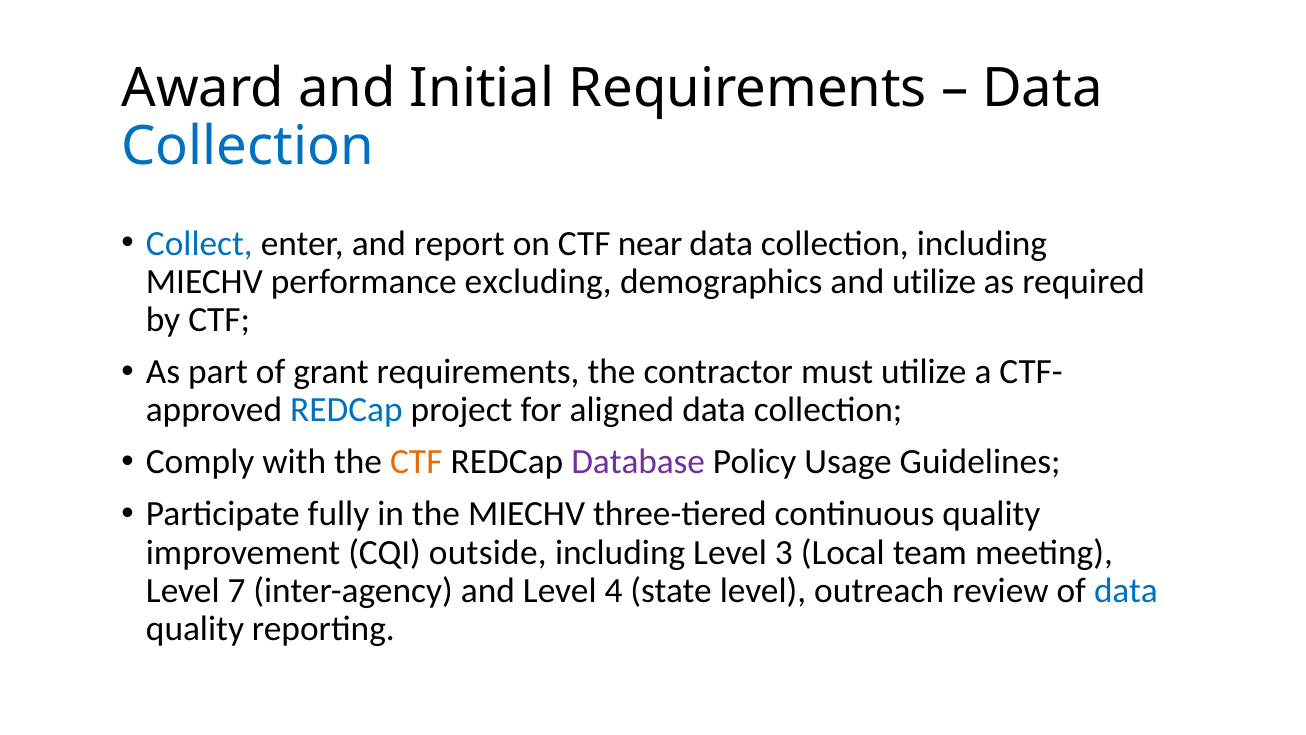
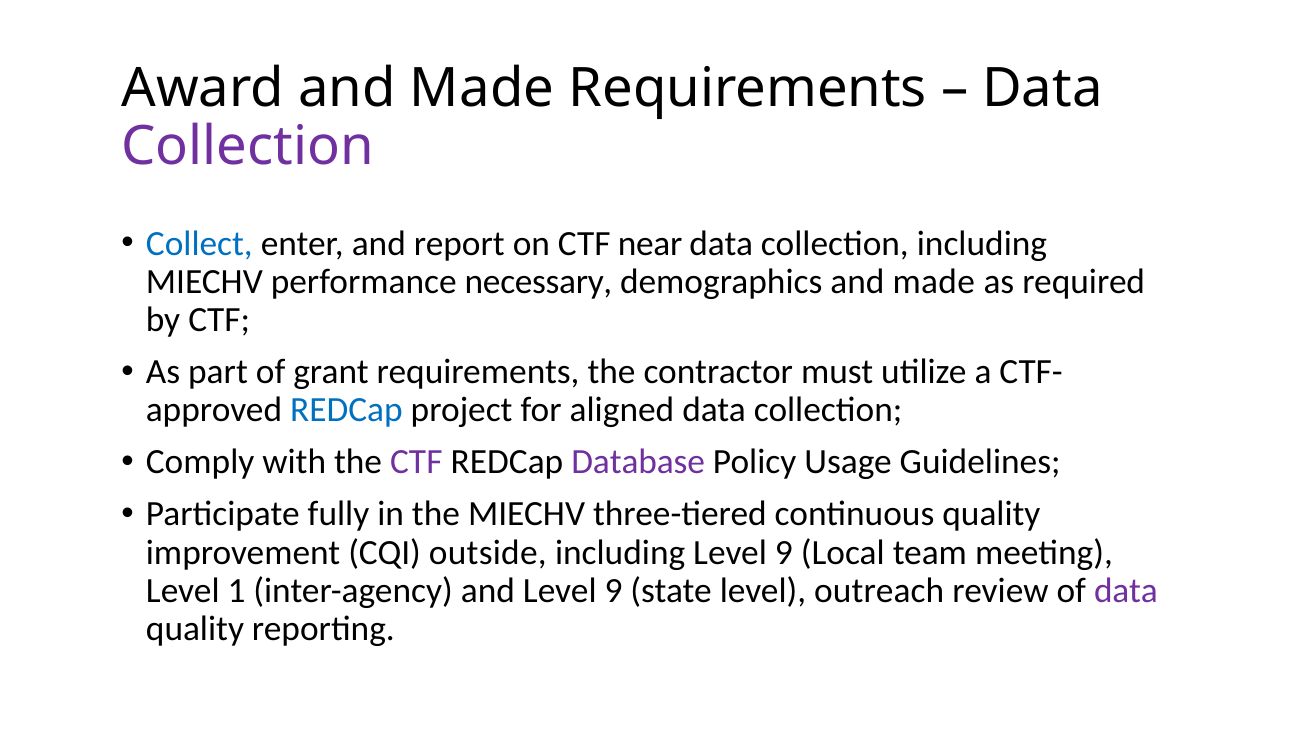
Award and Initial: Initial -> Made
Collection at (248, 147) colour: blue -> purple
excluding: excluding -> necessary
demographics and utilize: utilize -> made
CTF at (416, 462) colour: orange -> purple
including Level 3: 3 -> 9
7: 7 -> 1
and Level 4: 4 -> 9
data at (1126, 590) colour: blue -> purple
